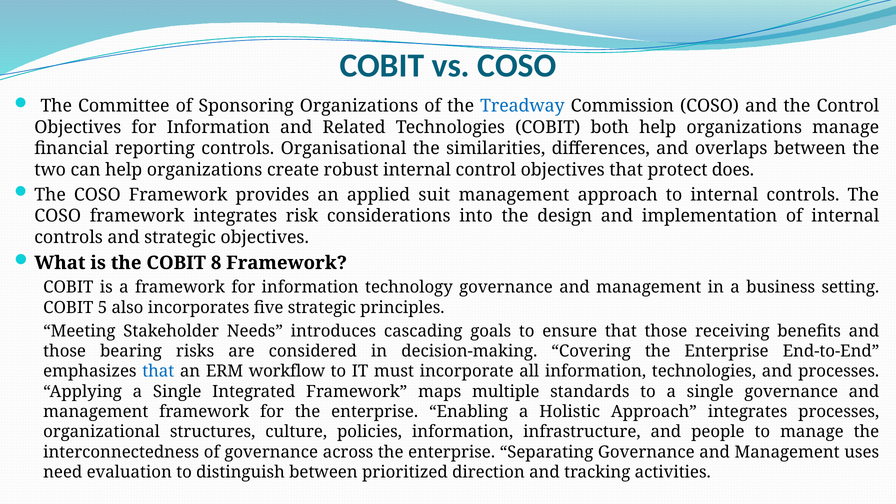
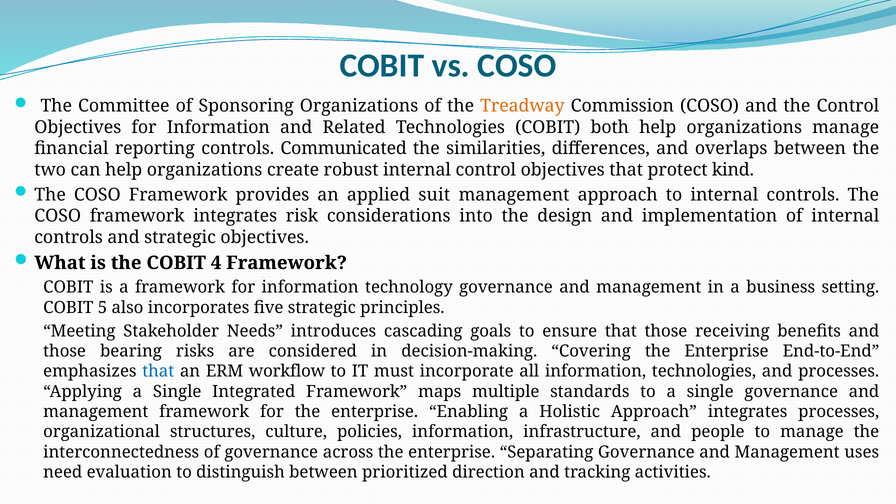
Treadway colour: blue -> orange
Organisational: Organisational -> Communicated
does: does -> kind
8: 8 -> 4
